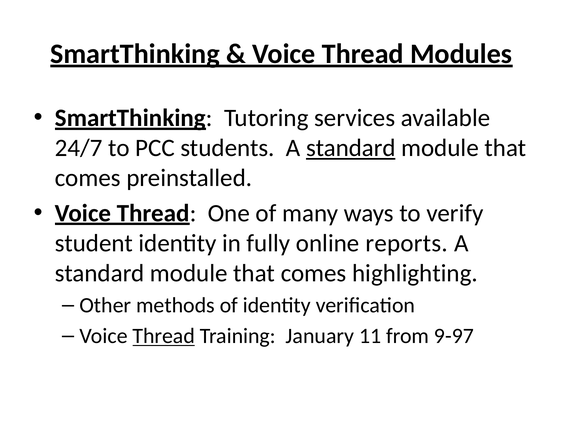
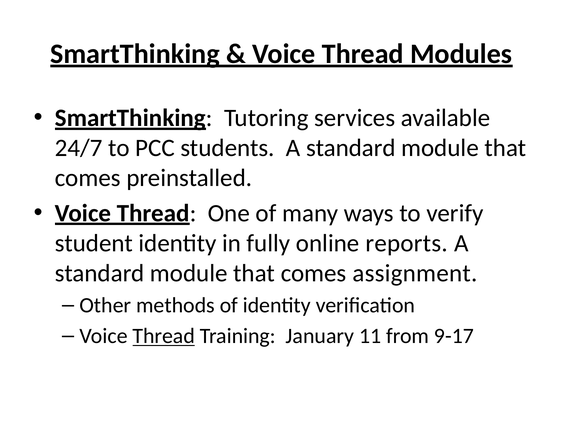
standard at (351, 148) underline: present -> none
highlighting: highlighting -> assignment
9-97: 9-97 -> 9-17
